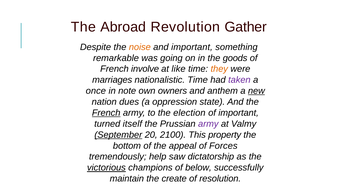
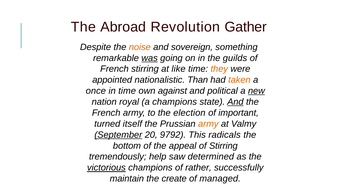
and important: important -> sovereign
was underline: none -> present
goods: goods -> guilds
French involve: involve -> stirring
marriages: marriages -> appointed
nationalistic Time: Time -> Than
taken colour: purple -> orange
in note: note -> time
owners: owners -> against
anthem: anthem -> political
dues: dues -> royal
a oppression: oppression -> champions
And at (235, 102) underline: none -> present
French at (106, 113) underline: present -> none
army at (208, 124) colour: purple -> orange
2100: 2100 -> 9792
property: property -> radicals
of Forces: Forces -> Stirring
dictatorship: dictatorship -> determined
below: below -> rather
resolution: resolution -> managed
